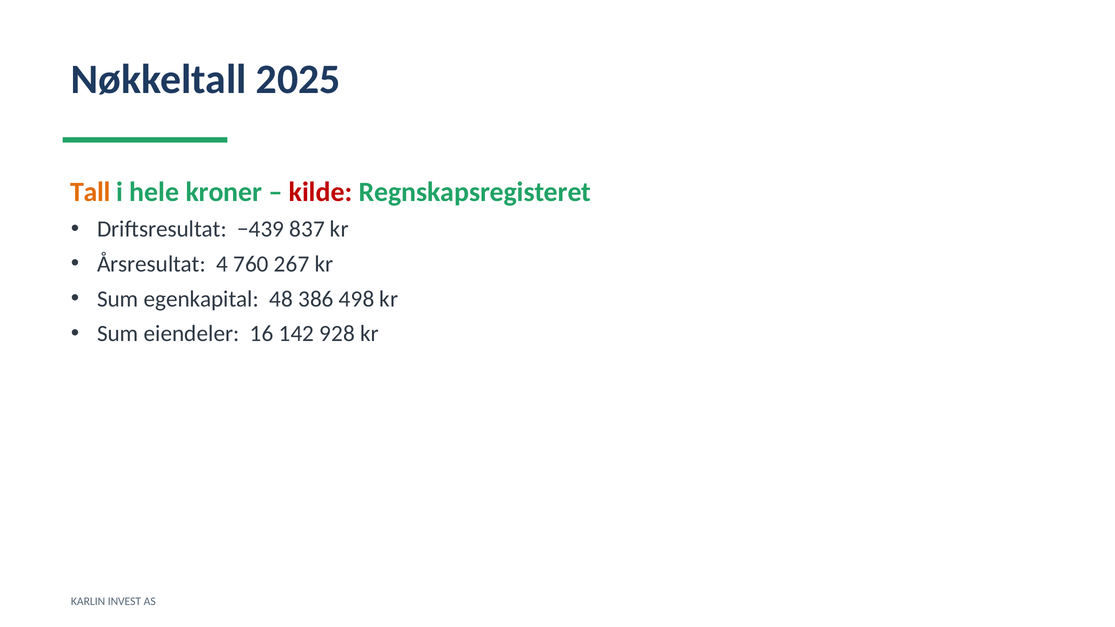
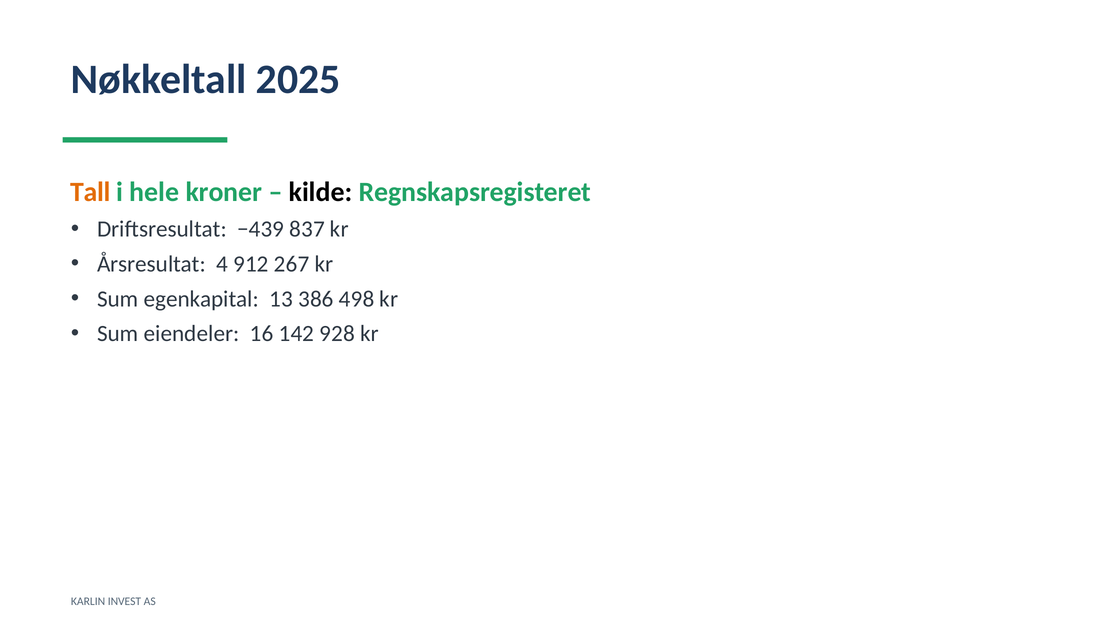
kilde colour: red -> black
760: 760 -> 912
48: 48 -> 13
